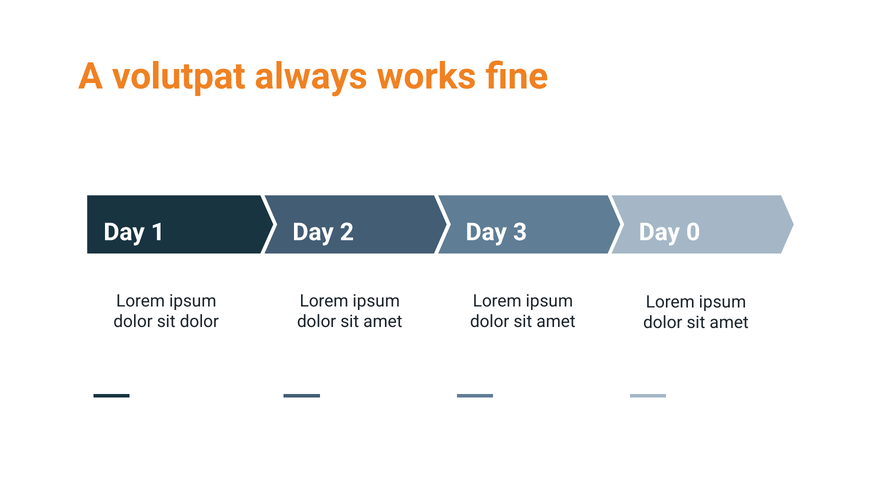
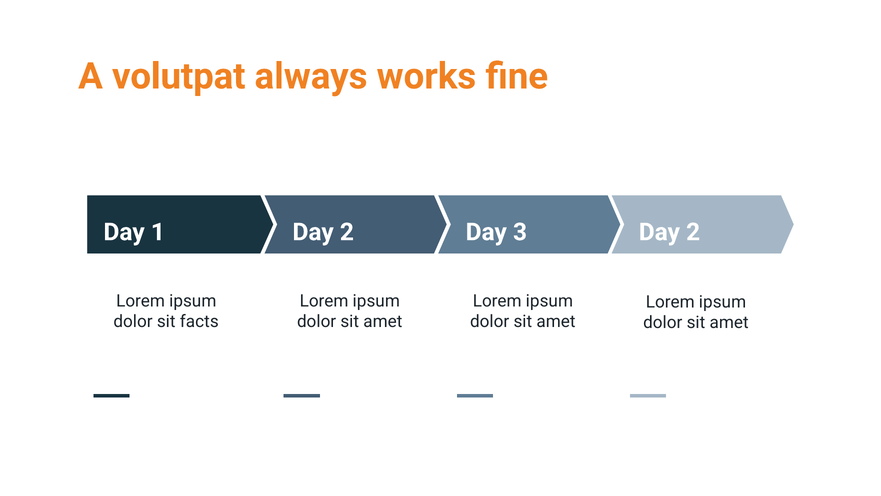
3 Day 0: 0 -> 2
sit dolor: dolor -> facts
